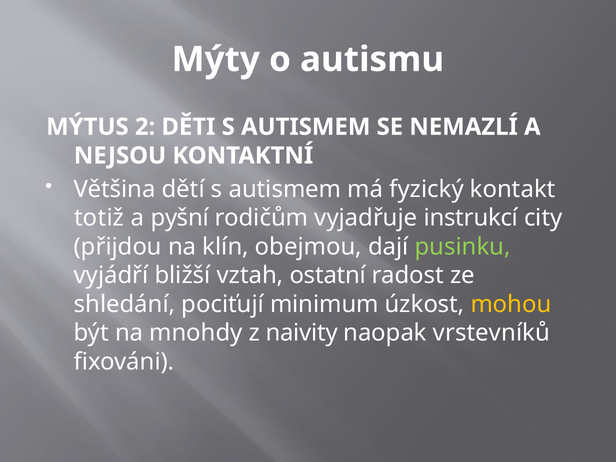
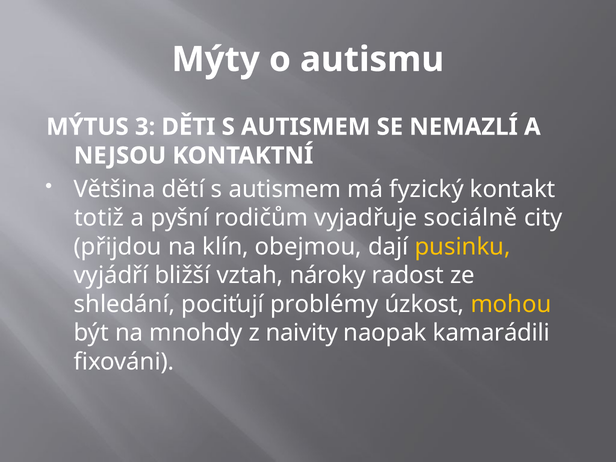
2: 2 -> 3
instrukcí: instrukcí -> sociálně
pusinku colour: light green -> yellow
ostatní: ostatní -> nároky
minimum: minimum -> problémy
vrstevníků: vrstevníků -> kamarádili
